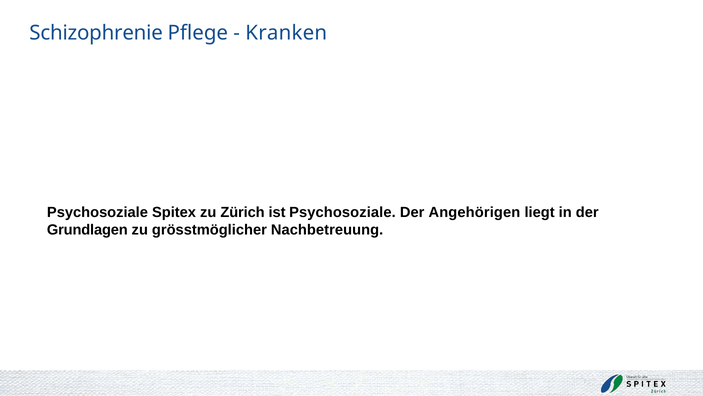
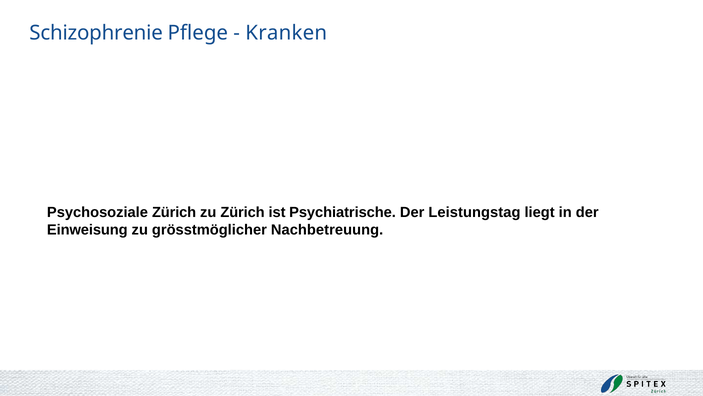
Psychosoziale Spitex: Spitex -> Zürich
ist Psychosoziale: Psychosoziale -> Psychiatrische
Angehörigen: Angehörigen -> Leistungstag
Grundlagen: Grundlagen -> Einweisung
